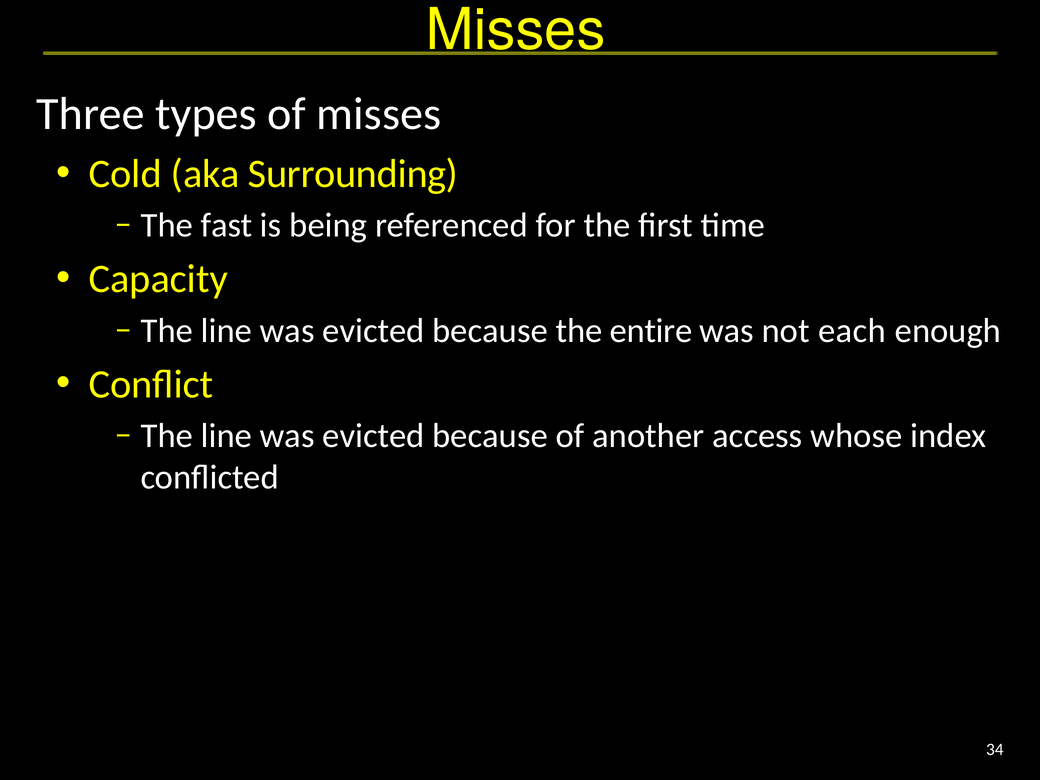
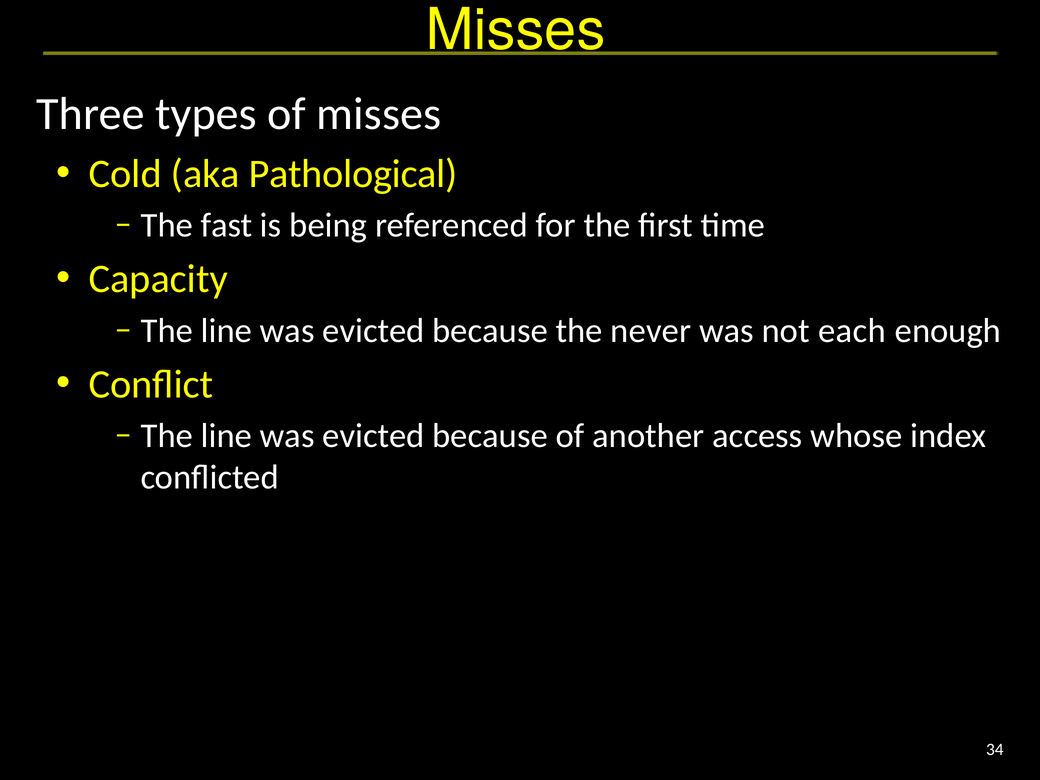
Surrounding: Surrounding -> Pathological
entire: entire -> never
